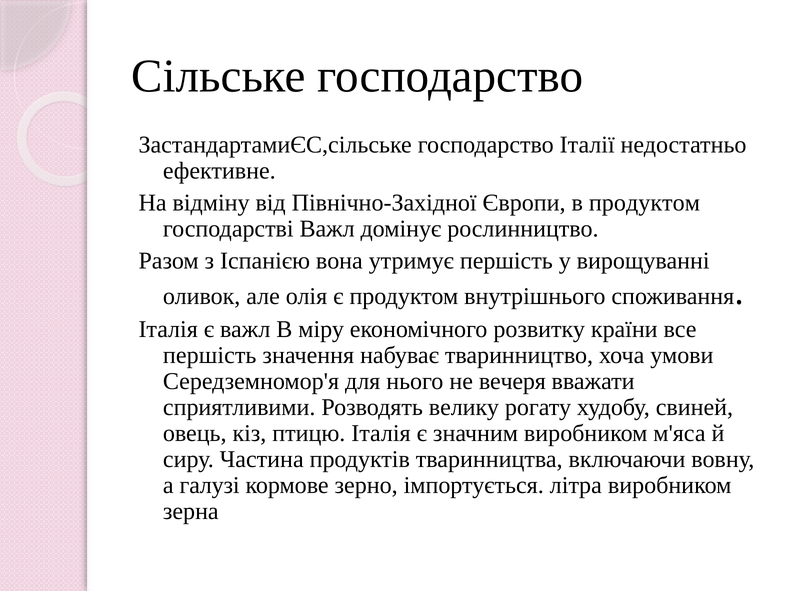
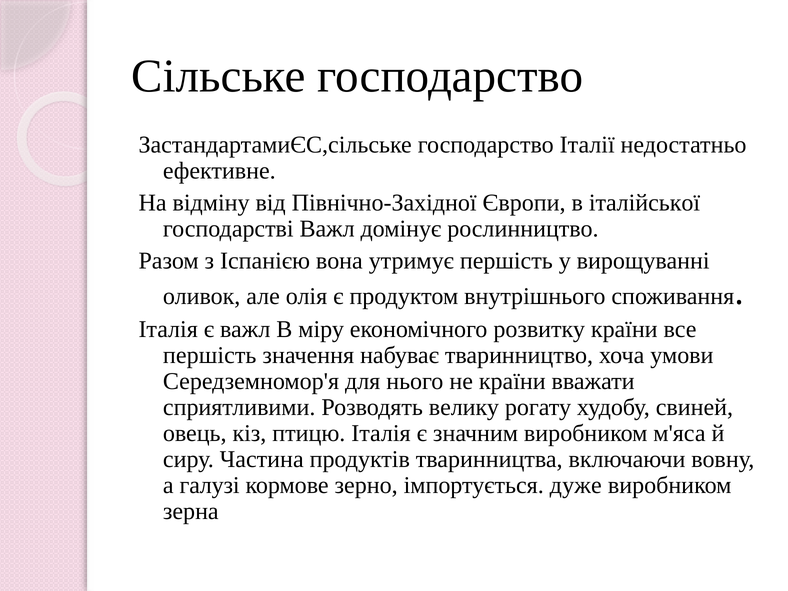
в продуктом: продуктом -> італійської
не вечеря: вечеря -> країни
літра: літра -> дуже
